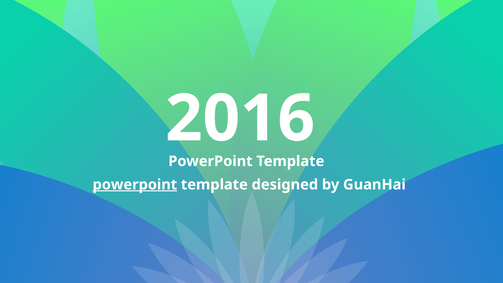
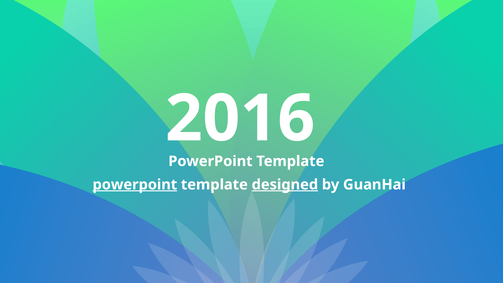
designed underline: none -> present
